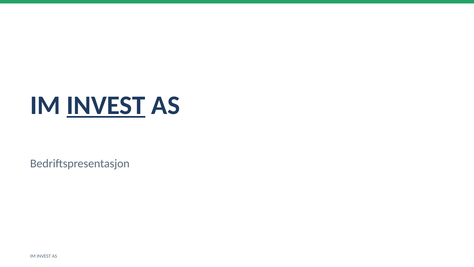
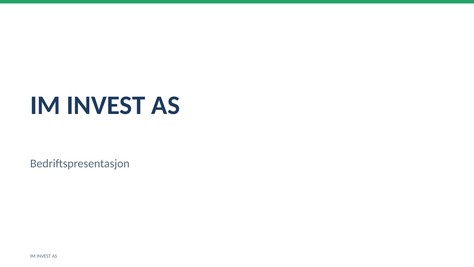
INVEST at (106, 105) underline: present -> none
